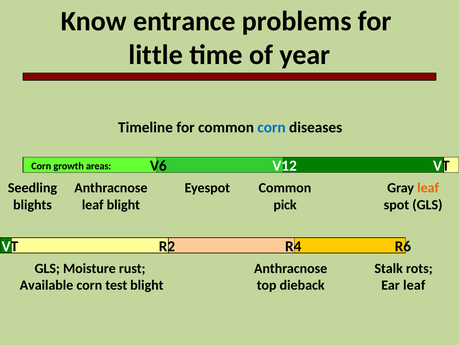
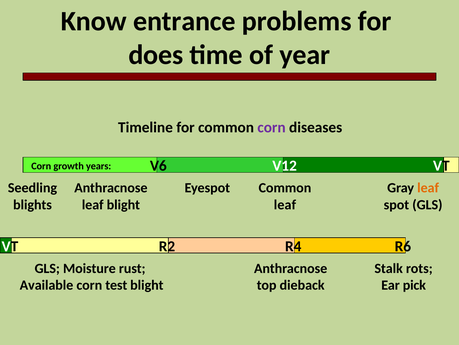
little: little -> does
corn at (272, 127) colour: blue -> purple
areas: areas -> years
pick at (285, 204): pick -> leaf
Ear leaf: leaf -> pick
